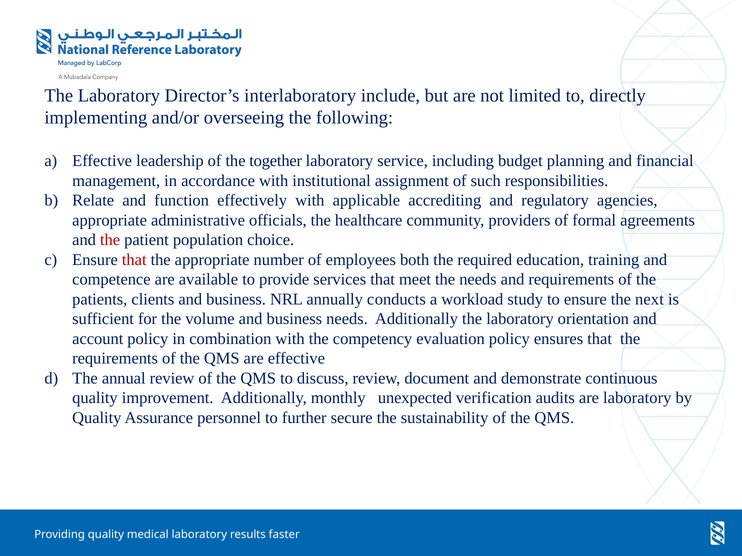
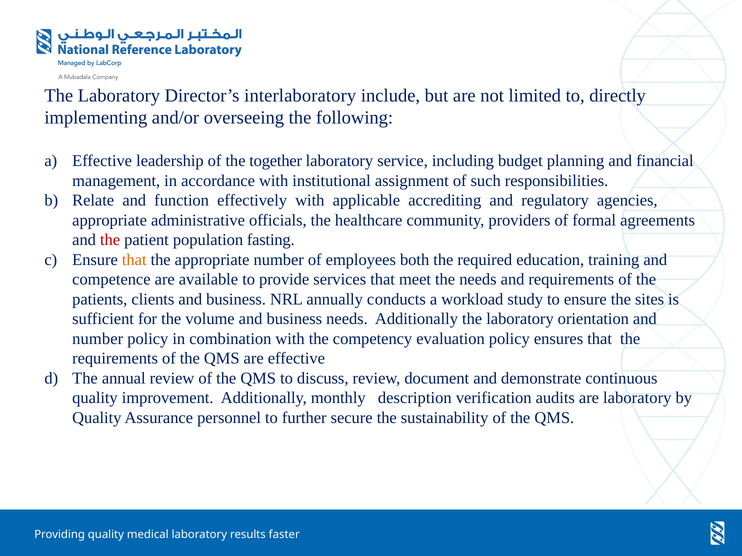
choice: choice -> fasting
that at (134, 260) colour: red -> orange
next: next -> sites
account at (98, 339): account -> number
unexpected: unexpected -> description
